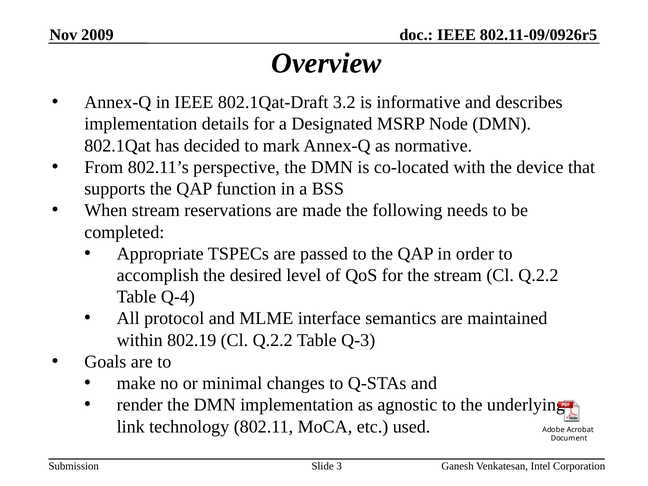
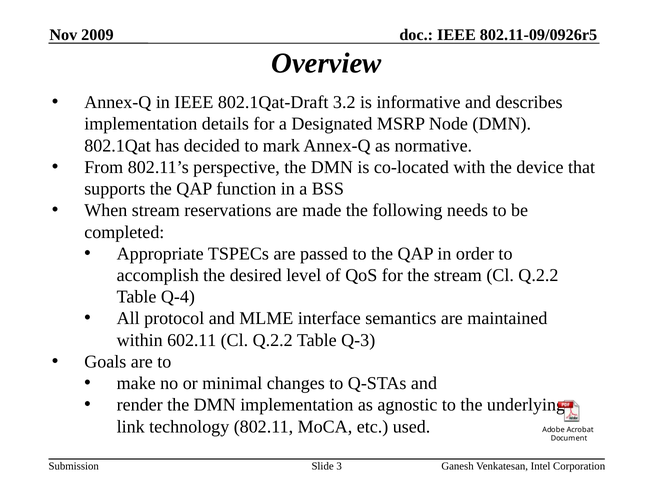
802.19: 802.19 -> 602.11
